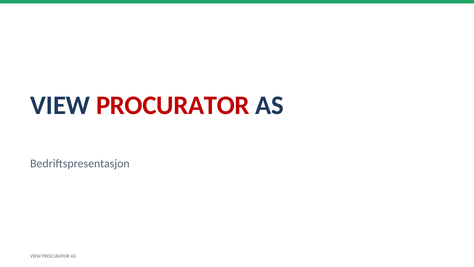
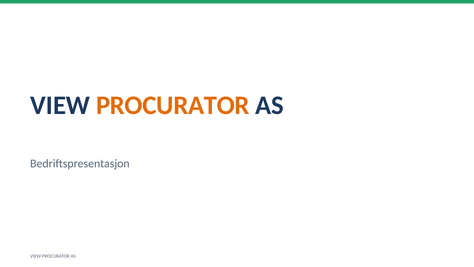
PROCURATOR at (173, 105) colour: red -> orange
